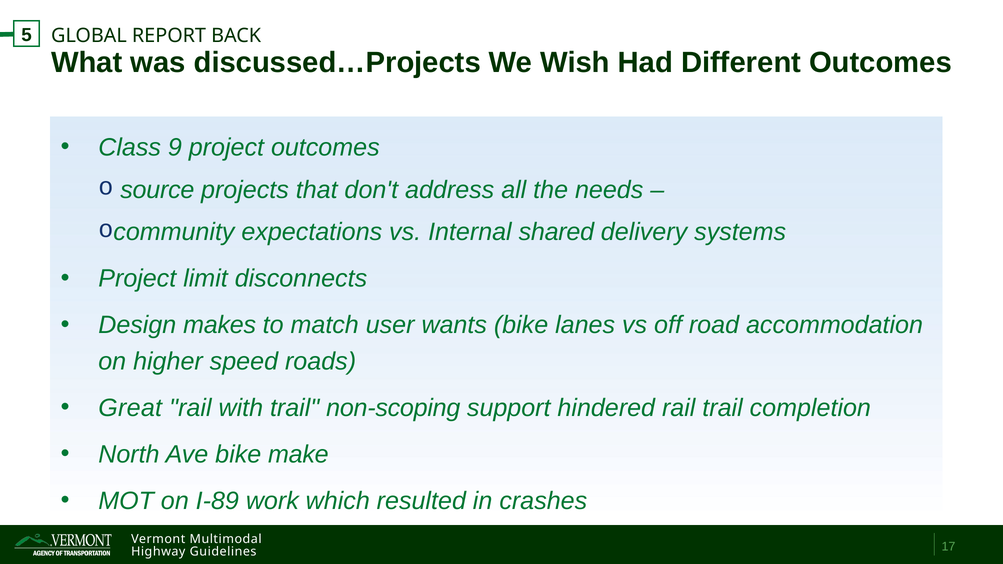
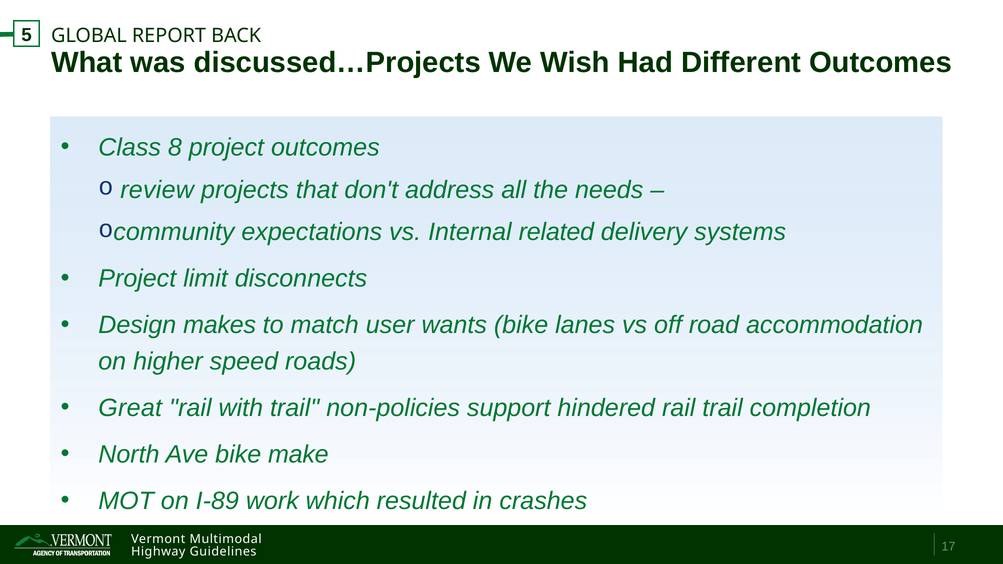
9: 9 -> 8
source: source -> review
shared: shared -> related
non-scoping: non-scoping -> non-policies
